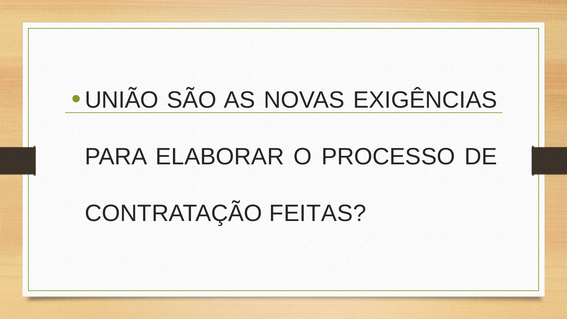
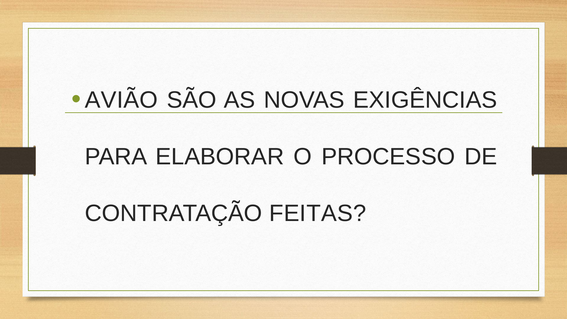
UNIÃO: UNIÃO -> AVIÃO
